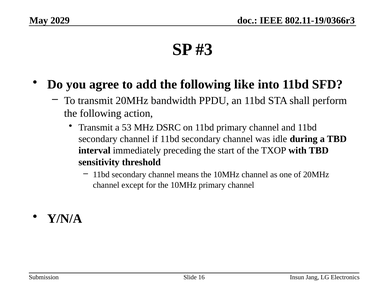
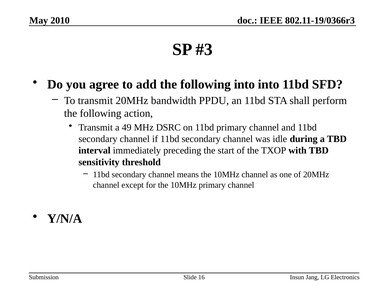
2029: 2029 -> 2010
following like: like -> into
53: 53 -> 49
